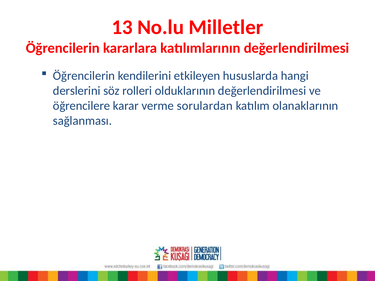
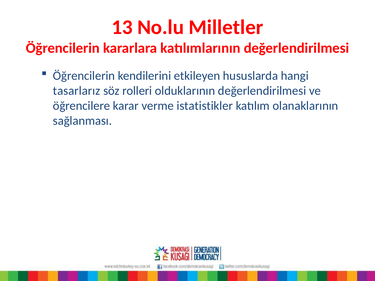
derslerini: derslerini -> tasarlarız
sorulardan: sorulardan -> istatistikler
